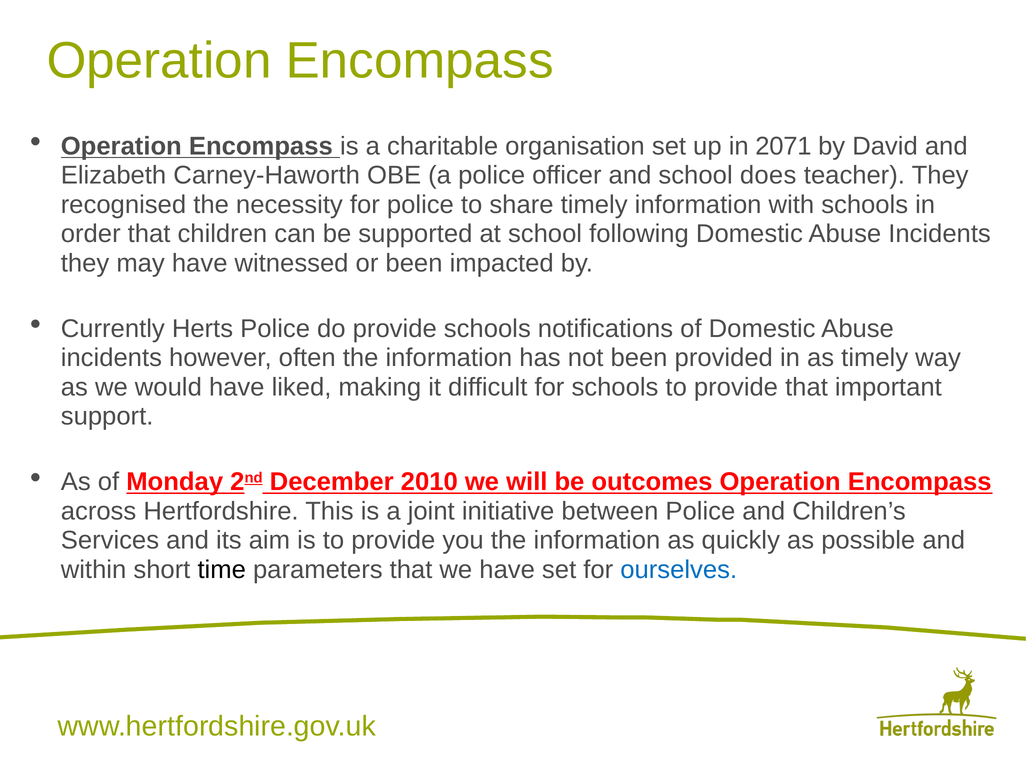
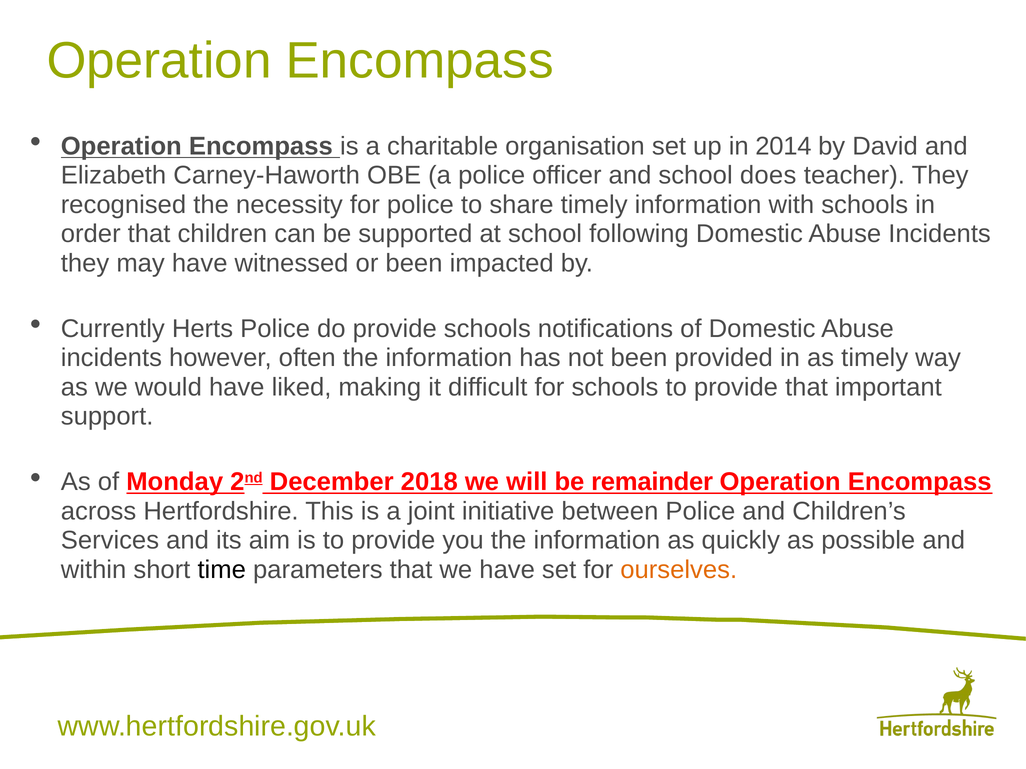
2071: 2071 -> 2014
2010: 2010 -> 2018
outcomes: outcomes -> remainder
ourselves colour: blue -> orange
